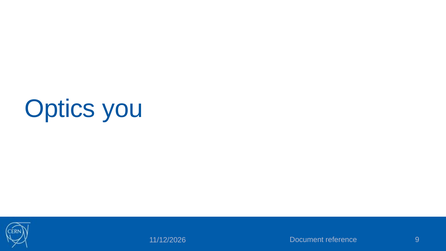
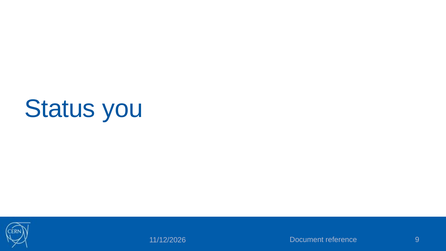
Optics: Optics -> Status
